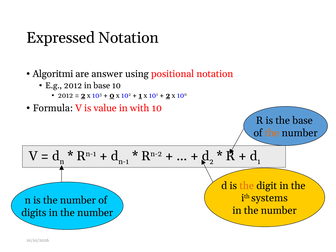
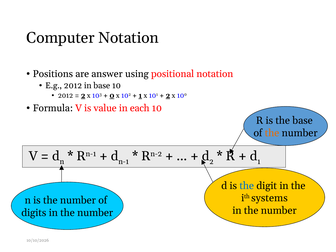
Expressed: Expressed -> Computer
Algoritmi: Algoritmi -> Positions
with: with -> each
the at (247, 186) colour: orange -> blue
